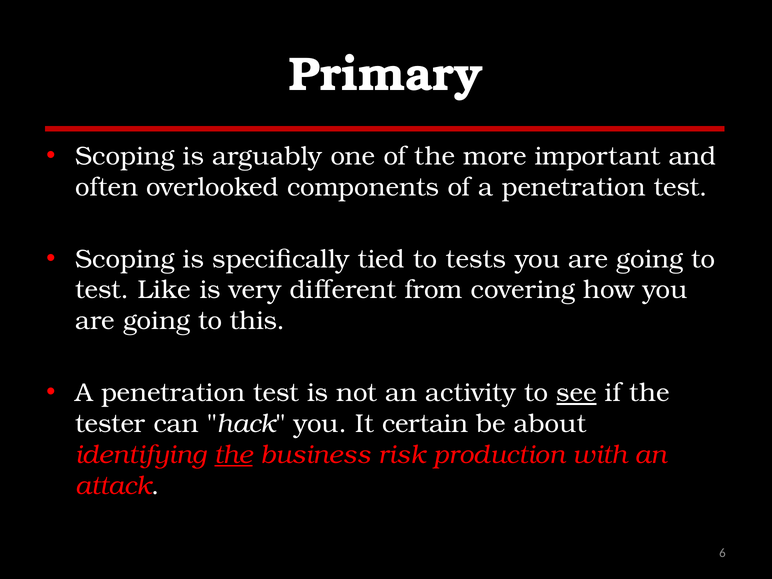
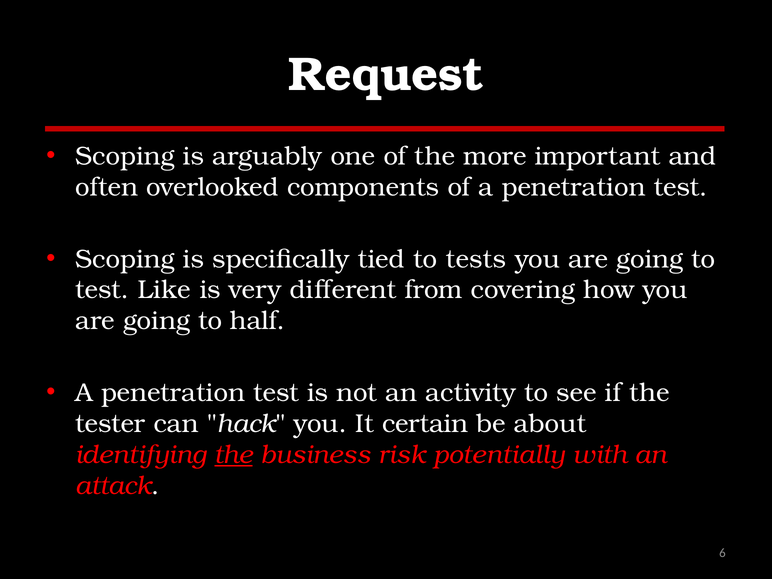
Primary: Primary -> Request
this: this -> half
see underline: present -> none
production: production -> potentially
